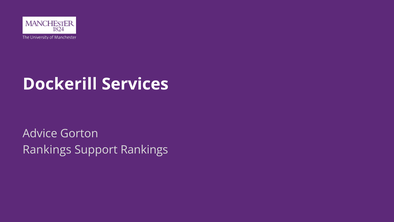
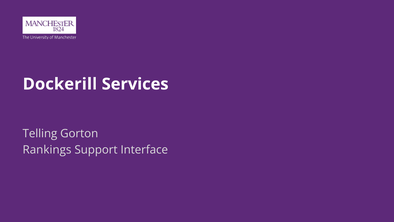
Advice: Advice -> Telling
Support Rankings: Rankings -> Interface
